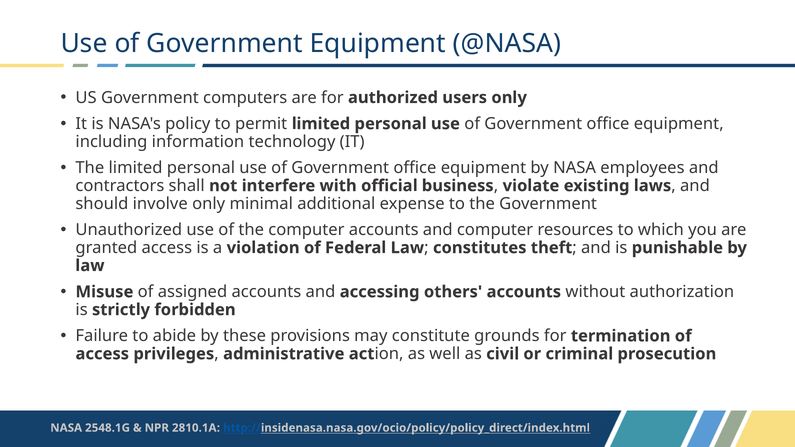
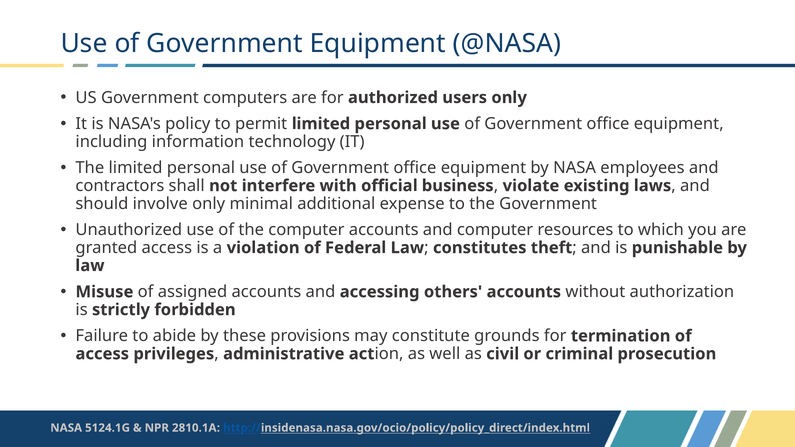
2548.1G: 2548.1G -> 5124.1G
